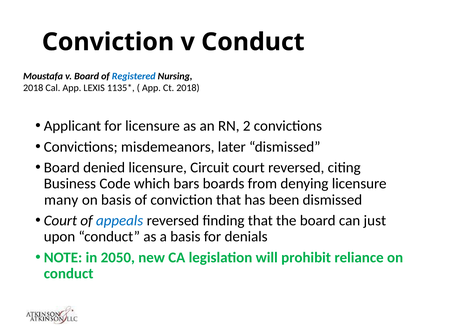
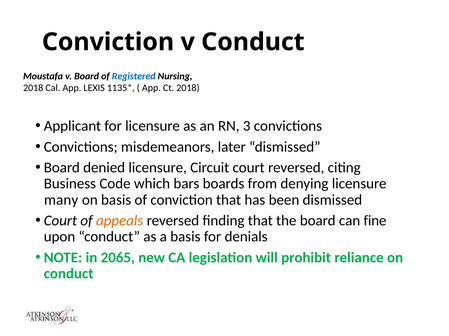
2: 2 -> 3
appeals colour: blue -> orange
just: just -> fine
2050: 2050 -> 2065
